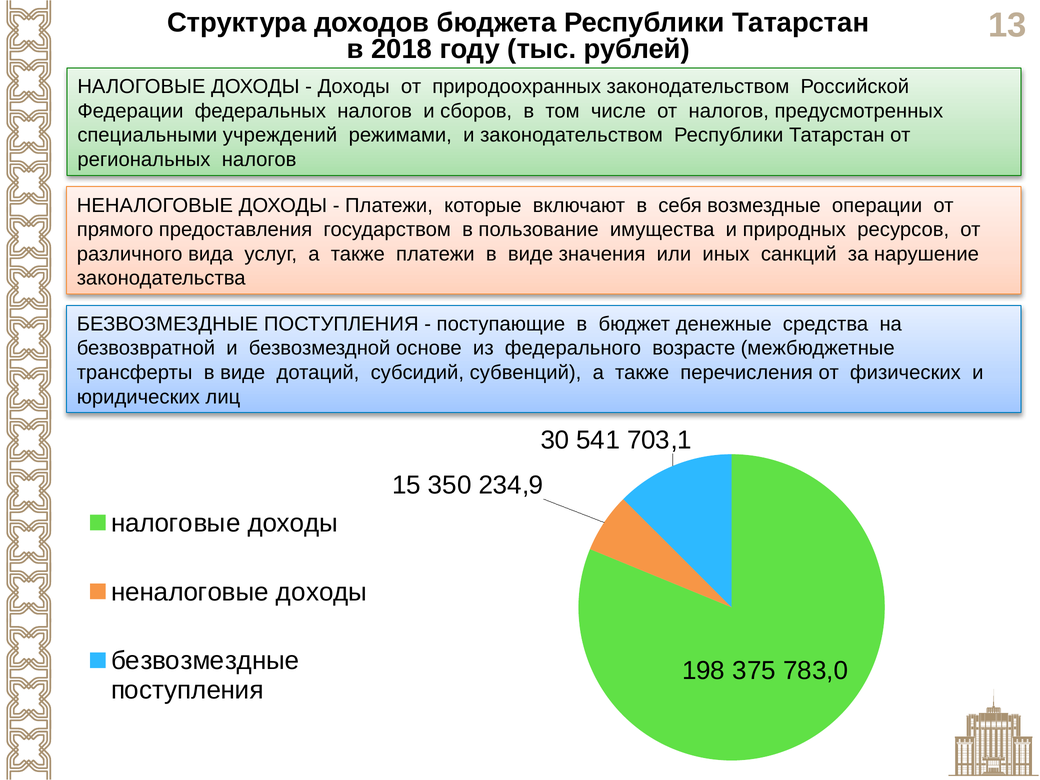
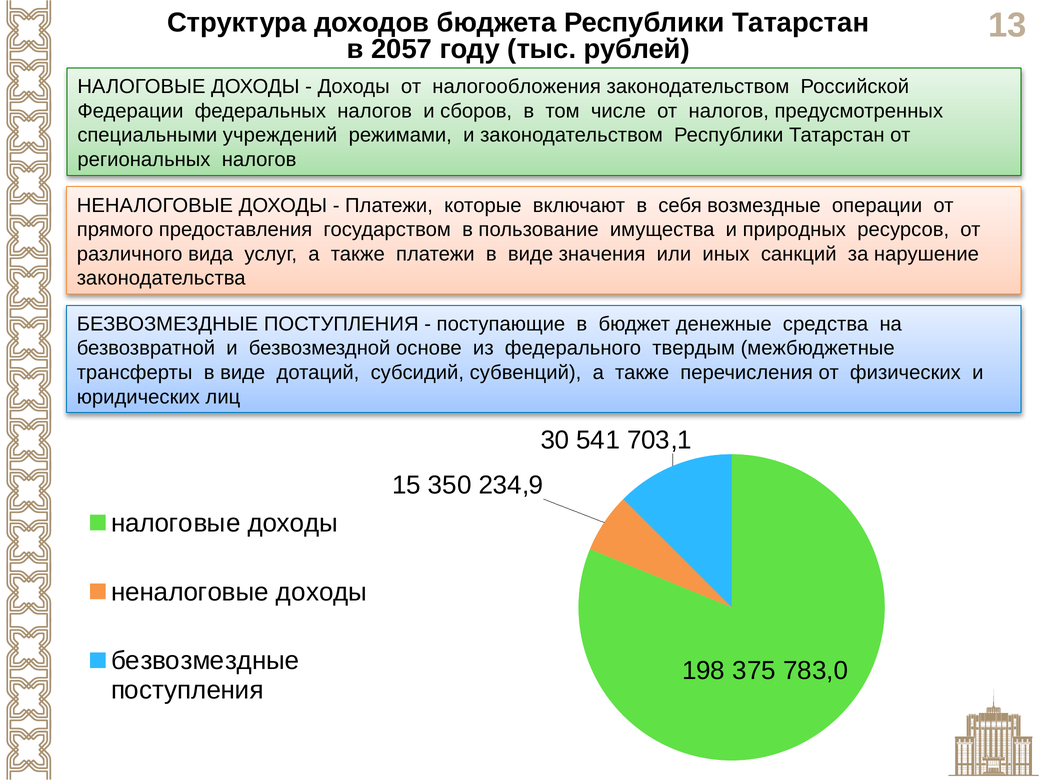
2018: 2018 -> 2057
природоохранных: природоохранных -> налогообложения
возрасте: возрасте -> твердым
